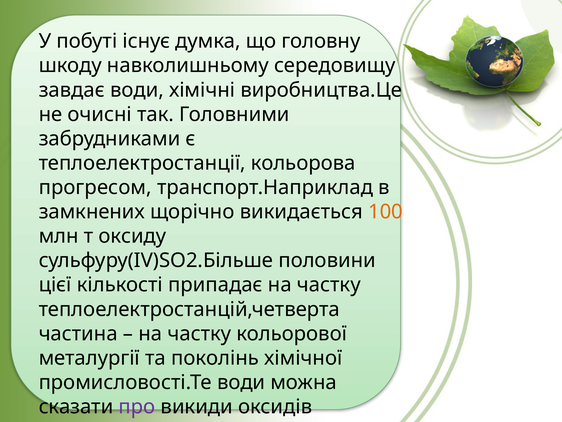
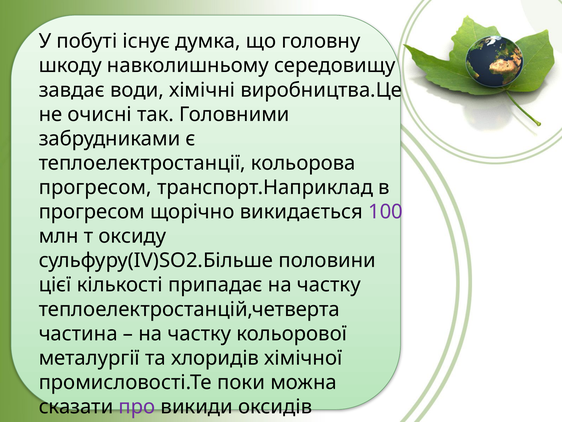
замкнених at (92, 212): замкнених -> прогресом
100 colour: orange -> purple
поколінь: поколінь -> хлоридів
промисловості.Те води: води -> поки
